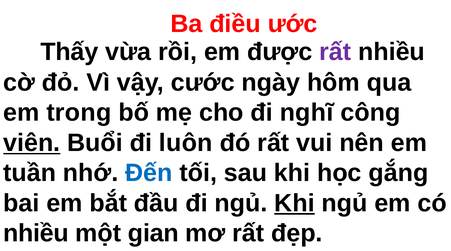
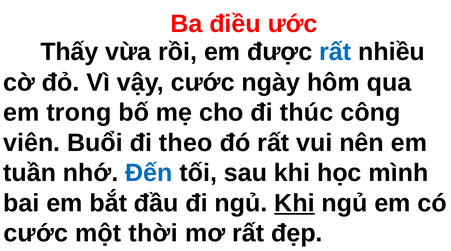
rất at (335, 52) colour: purple -> blue
nghĩ: nghĩ -> thúc
viên underline: present -> none
luôn: luôn -> theo
gắng: gắng -> mình
nhiều at (36, 233): nhiều -> cước
gian: gian -> thời
